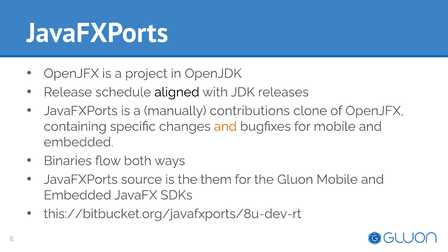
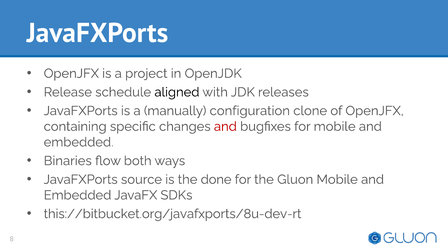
contributions: contributions -> configuration
and at (225, 126) colour: orange -> red
them: them -> done
